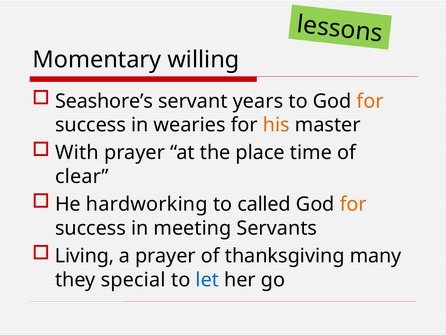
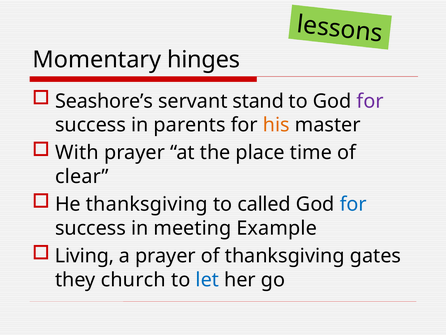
willing: willing -> hinges
years: years -> stand
for at (370, 101) colour: orange -> purple
wearies: wearies -> parents
He hardworking: hardworking -> thanksgiving
for at (353, 204) colour: orange -> blue
Servants: Servants -> Example
many: many -> gates
special: special -> church
